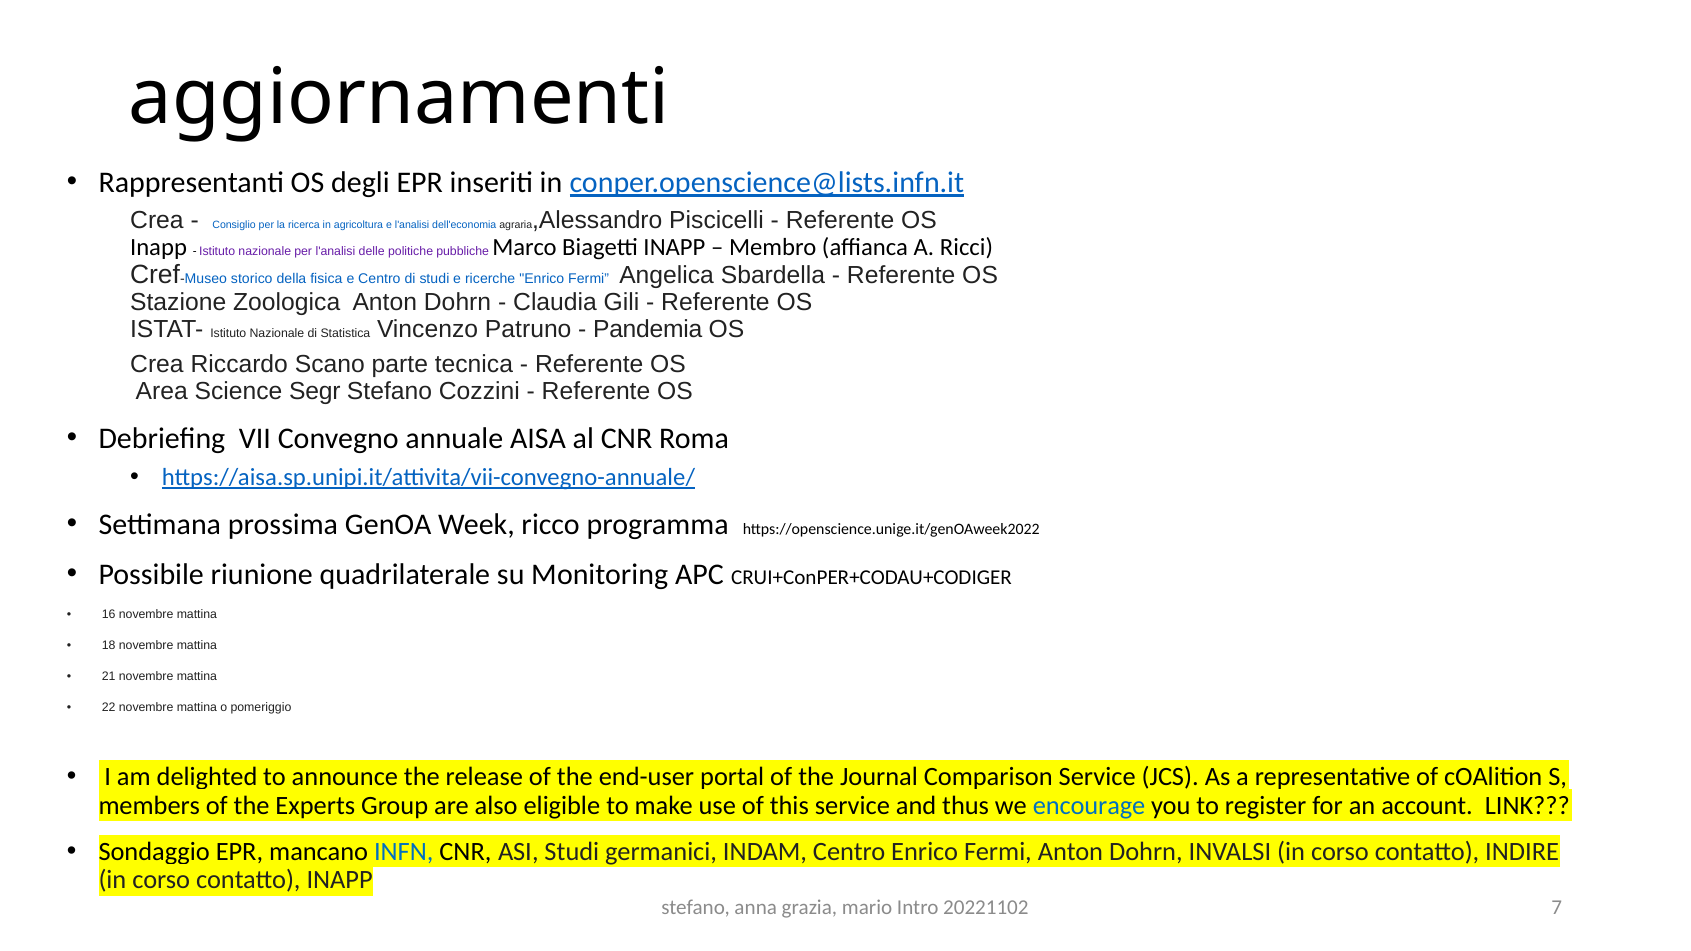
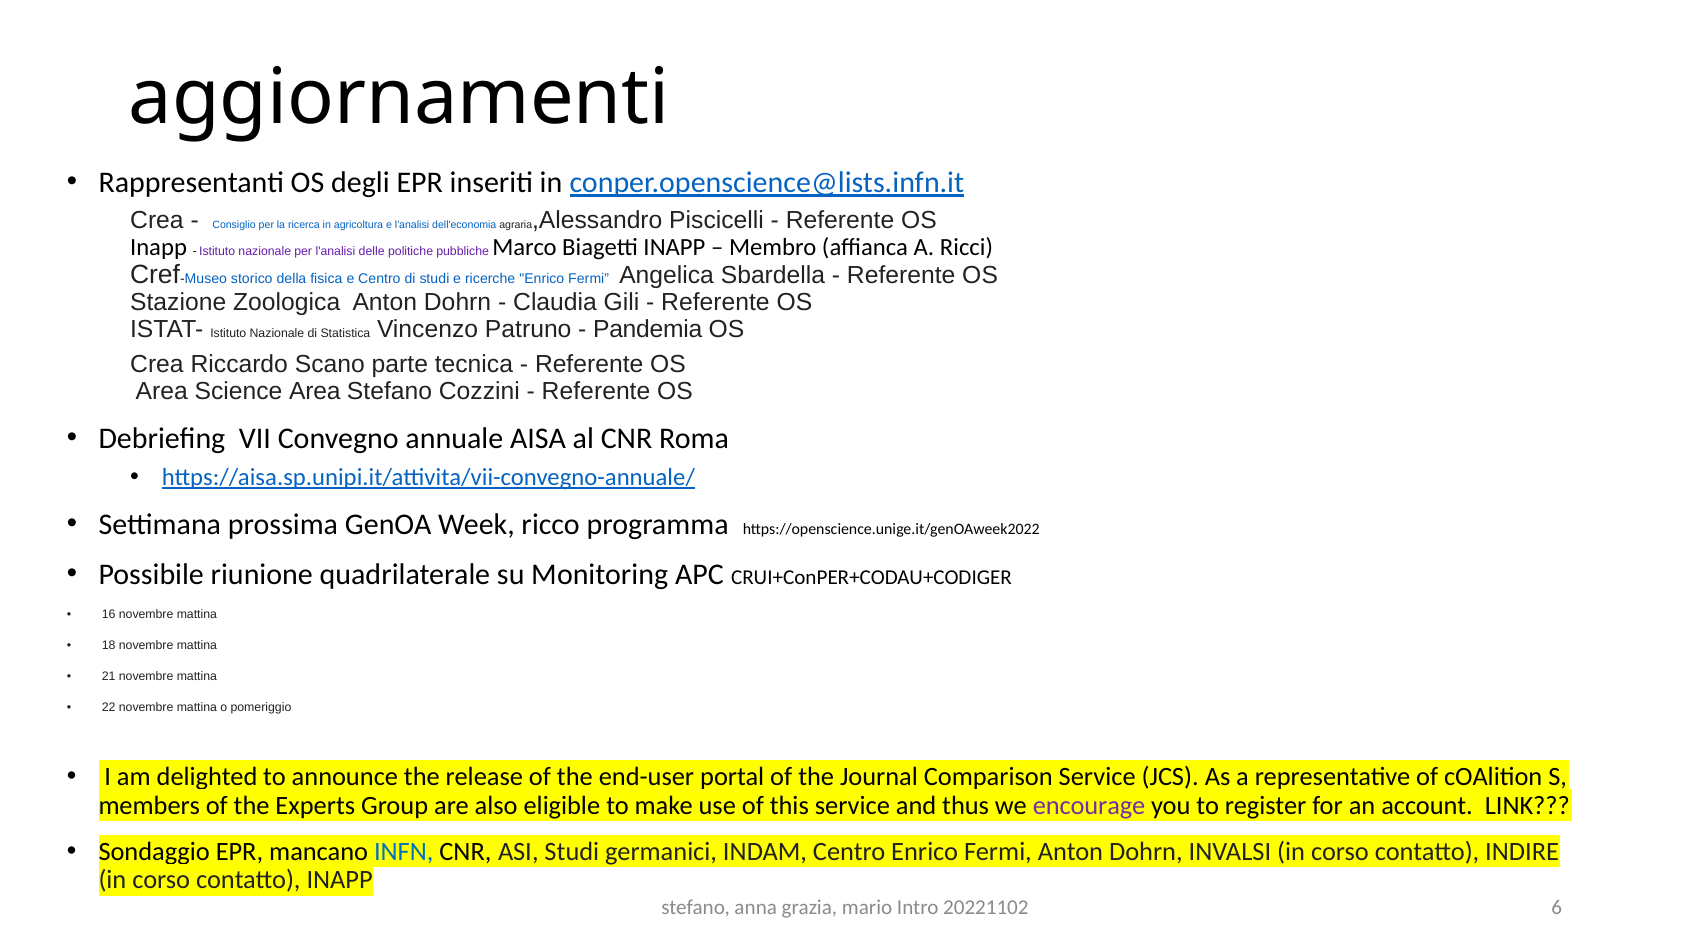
Science Segr: Segr -> Area
encourage colour: blue -> purple
7: 7 -> 6
